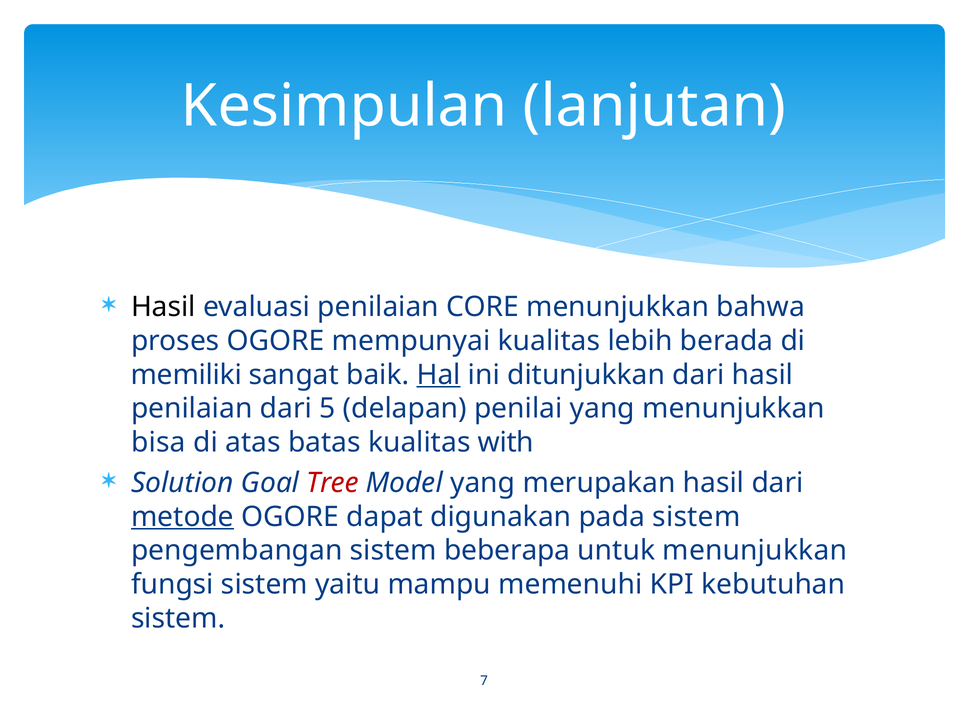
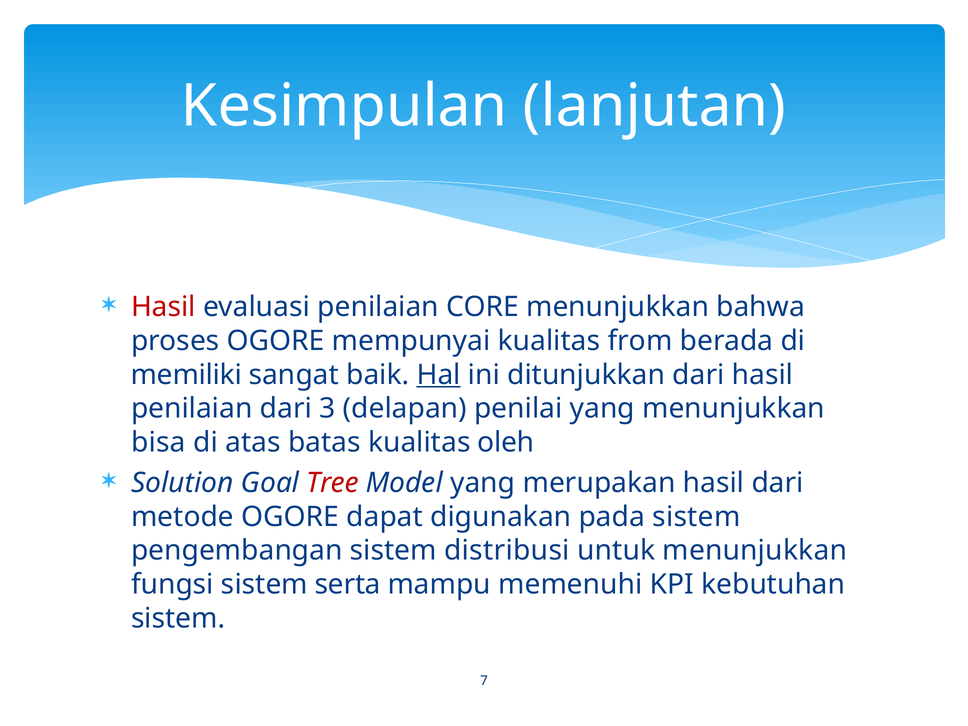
Hasil at (163, 307) colour: black -> red
lebih: lebih -> from
5: 5 -> 3
with: with -> oleh
metode underline: present -> none
beberapa: beberapa -> distribusi
yaitu: yaitu -> serta
